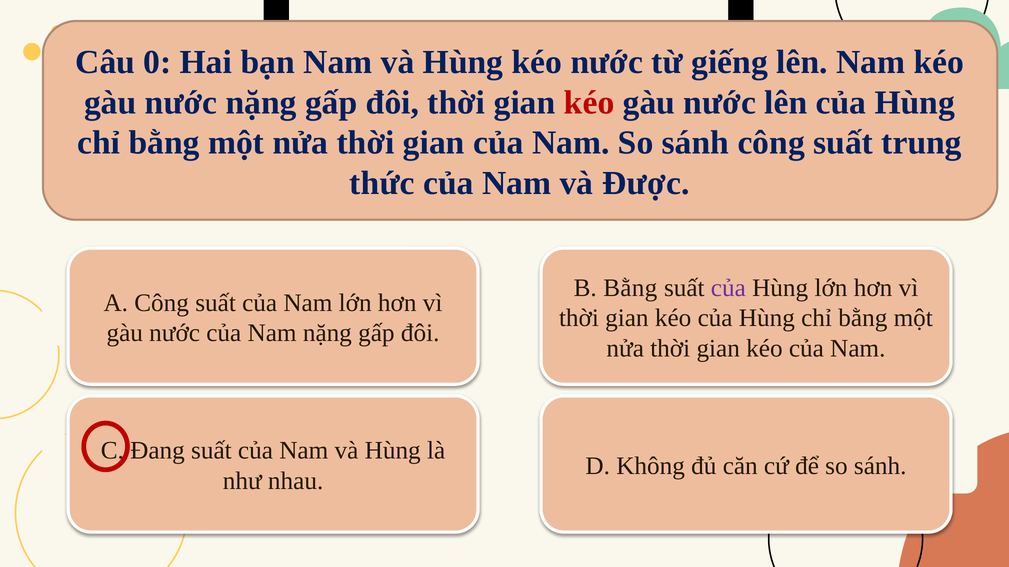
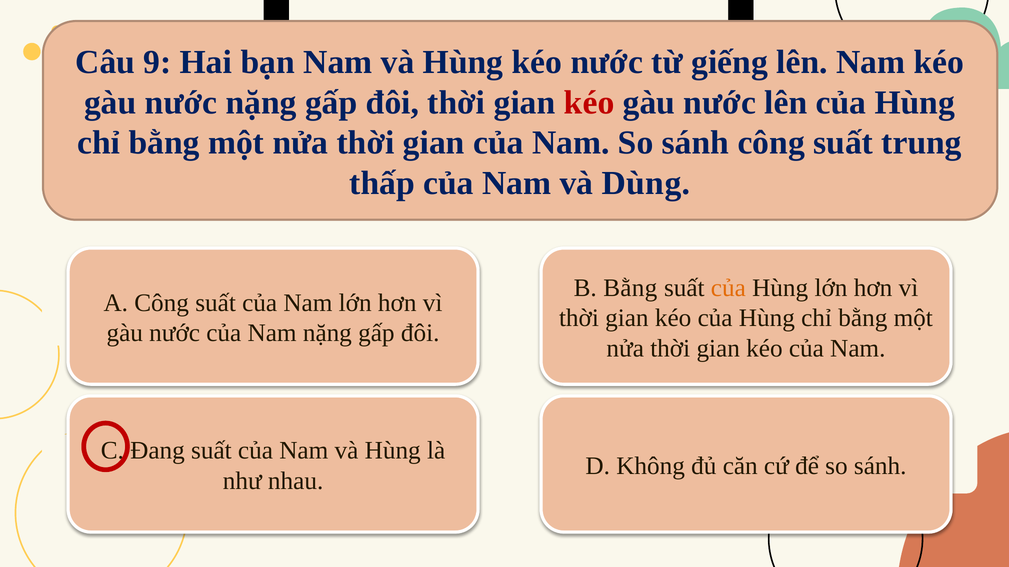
0: 0 -> 9
thức: thức -> thấp
Được: Được -> Dùng
của at (728, 288) colour: purple -> orange
